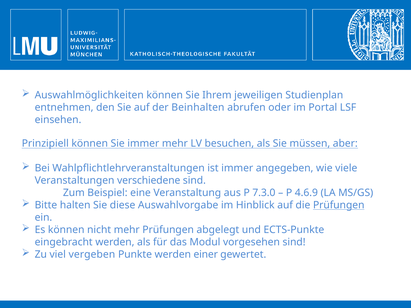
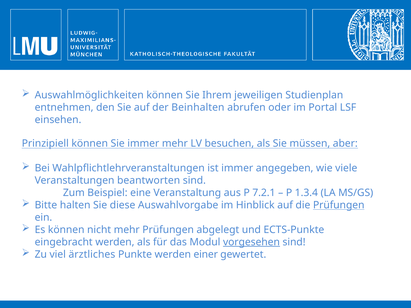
verschiedene: verschiedene -> beantworten
7.3.0: 7.3.0 -> 7.2.1
4.6.9: 4.6.9 -> 1.3.4
vorgesehen underline: none -> present
vergeben: vergeben -> ärztliches
